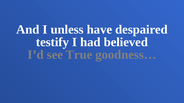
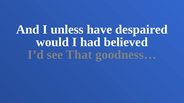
testify: testify -> would
True: True -> That
